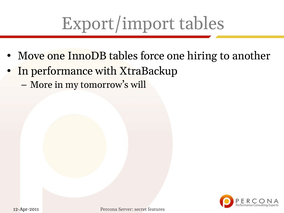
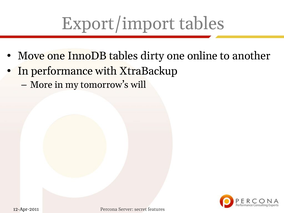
force: force -> dirty
hiring: hiring -> online
